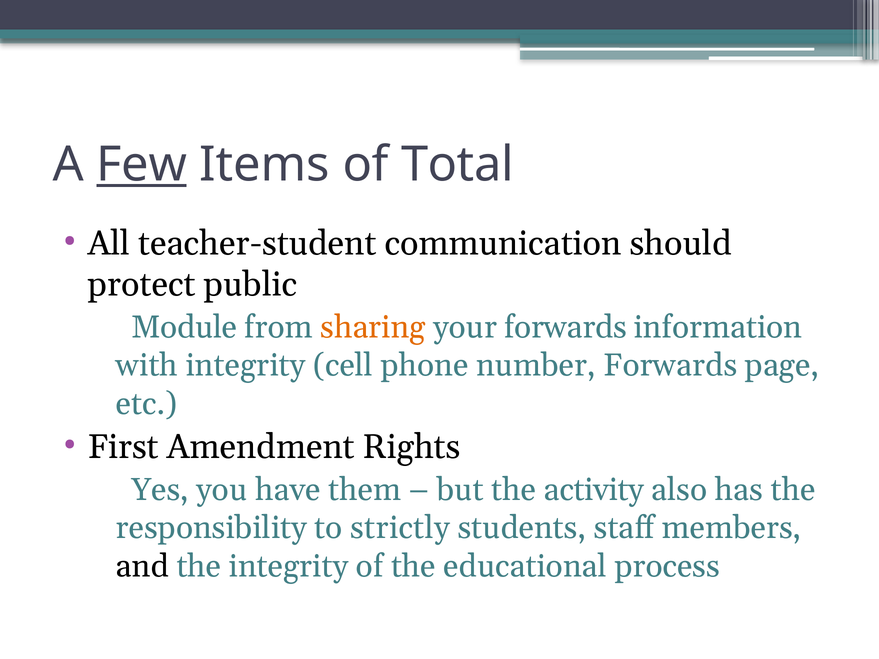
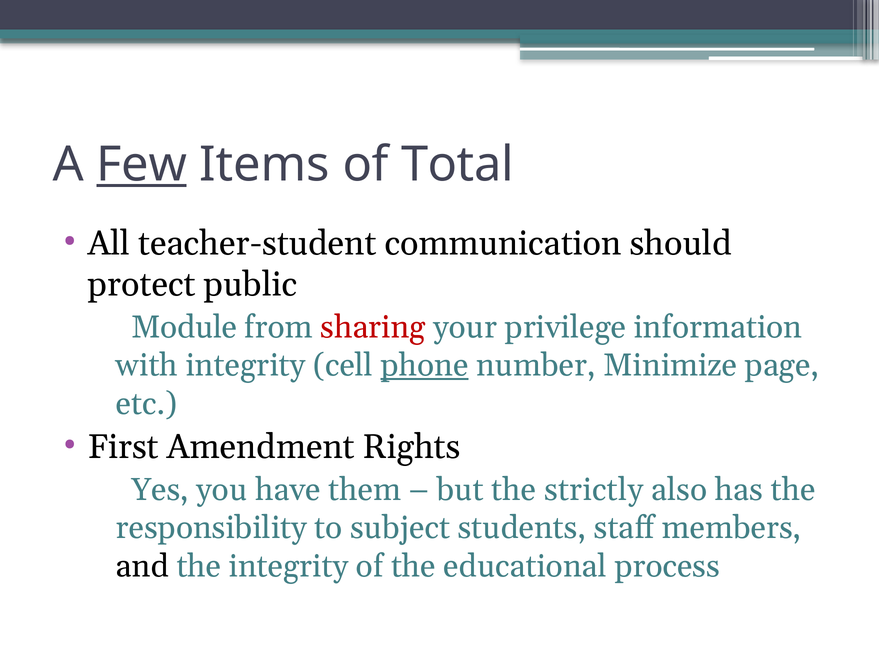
sharing colour: orange -> red
your forwards: forwards -> privilege
phone underline: none -> present
number Forwards: Forwards -> Minimize
activity: activity -> strictly
strictly: strictly -> subject
